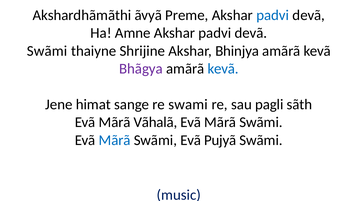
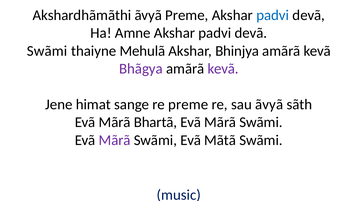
Shrijine: Shrijine -> Mehulã
kevã at (223, 69) colour: blue -> purple
re swami: swami -> preme
sau pagli: pagli -> ãvyã
Vãhalã: Vãhalã -> Bhartã
Mãrã at (115, 140) colour: blue -> purple
Pujyã: Pujyã -> Mãtã
